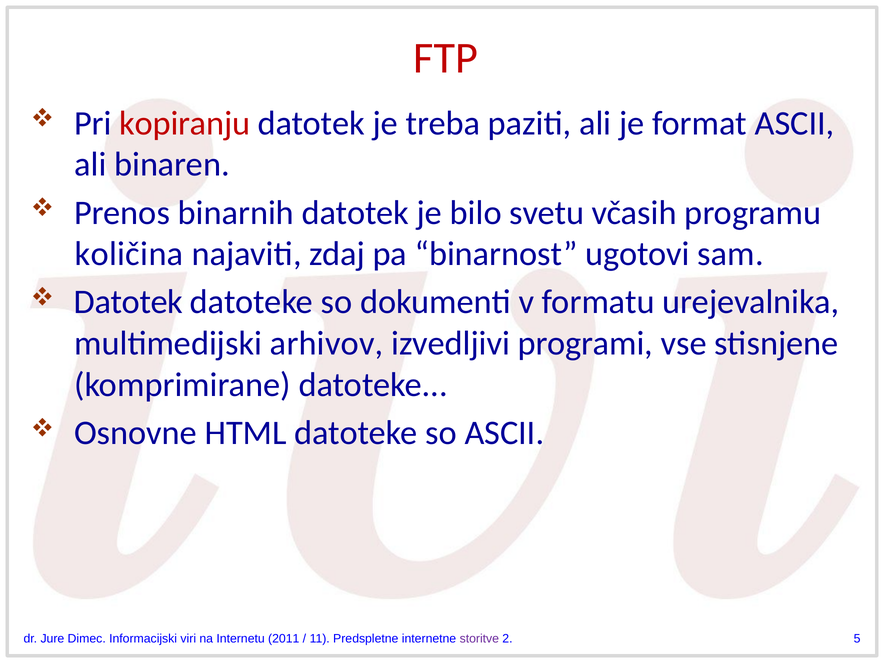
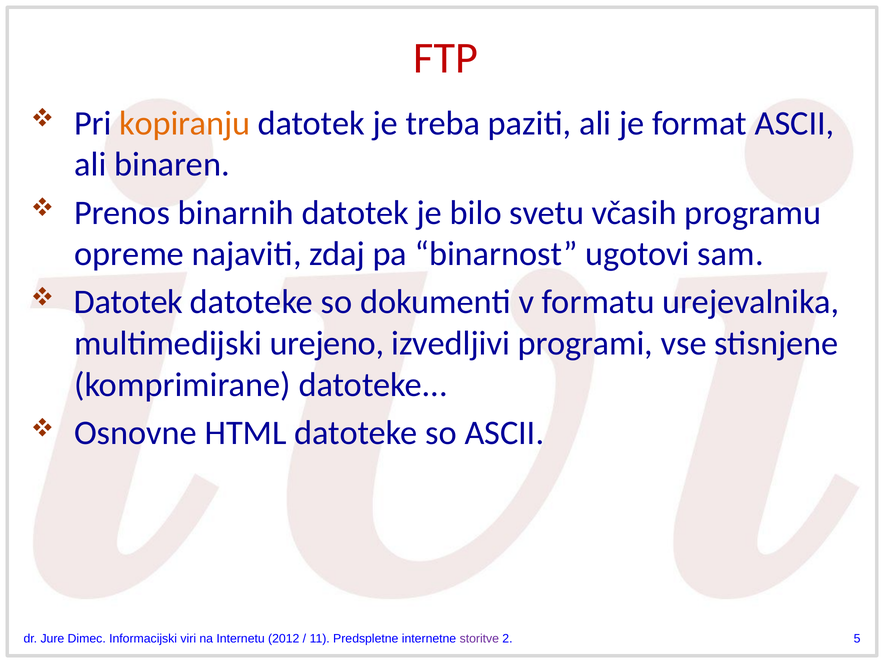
kopiranju colour: red -> orange
količina: količina -> opreme
arhivov: arhivov -> urejeno
2011: 2011 -> 2012
